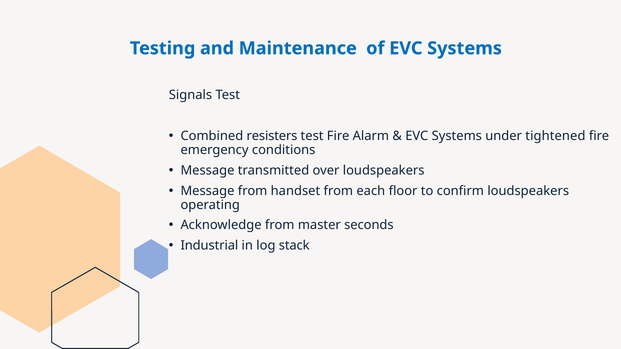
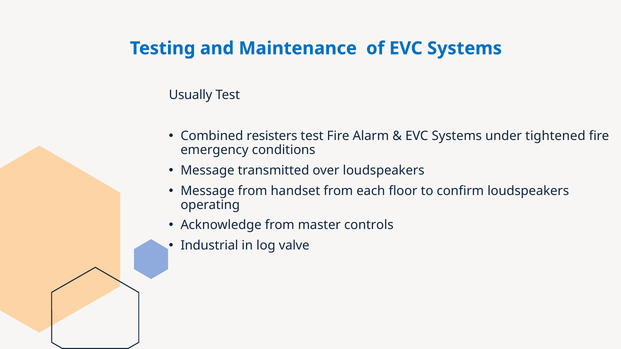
Signals: Signals -> Usually
seconds: seconds -> controls
stack: stack -> valve
